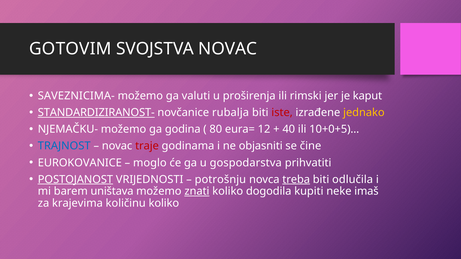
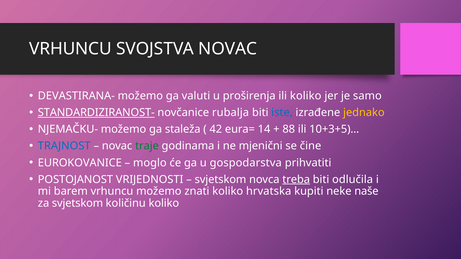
GOTOVIM at (70, 49): GOTOVIM -> VRHUNCU
SAVEZNICIMA-: SAVEZNICIMA- -> DEVASTIRANA-
ili rimski: rimski -> koliko
kaput: kaput -> samo
iste colour: red -> blue
godina: godina -> staleža
80: 80 -> 42
12: 12 -> 14
40: 40 -> 88
10+0+5)…: 10+0+5)… -> 10+3+5)…
traje colour: red -> green
objasniti: objasniti -> mjenični
POSTOJANOST underline: present -> none
potrošnju at (220, 180): potrošnju -> svjetskom
barem uništava: uništava -> vrhuncu
znati underline: present -> none
dogodila: dogodila -> hrvatska
imaš: imaš -> naše
za krajevima: krajevima -> svjetskom
